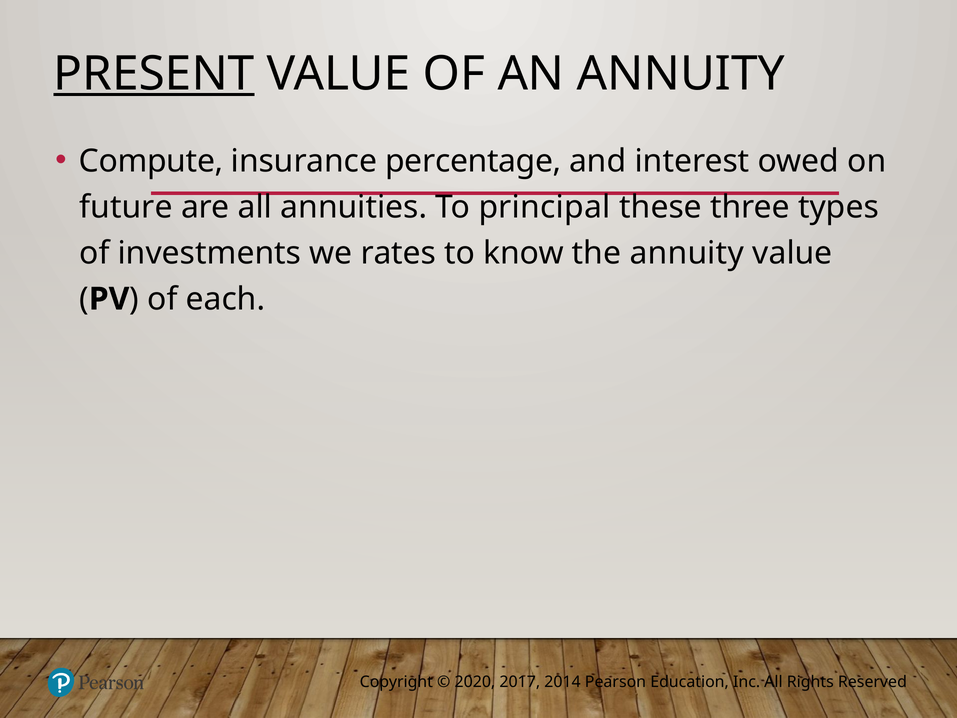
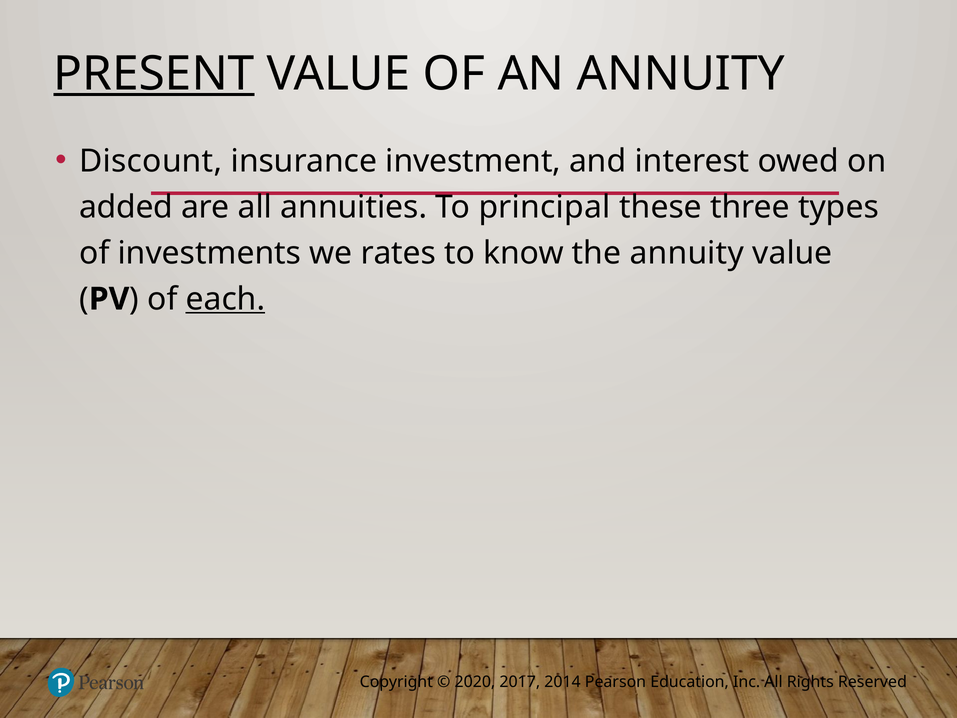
Compute: Compute -> Discount
percentage: percentage -> investment
future: future -> added
each underline: none -> present
